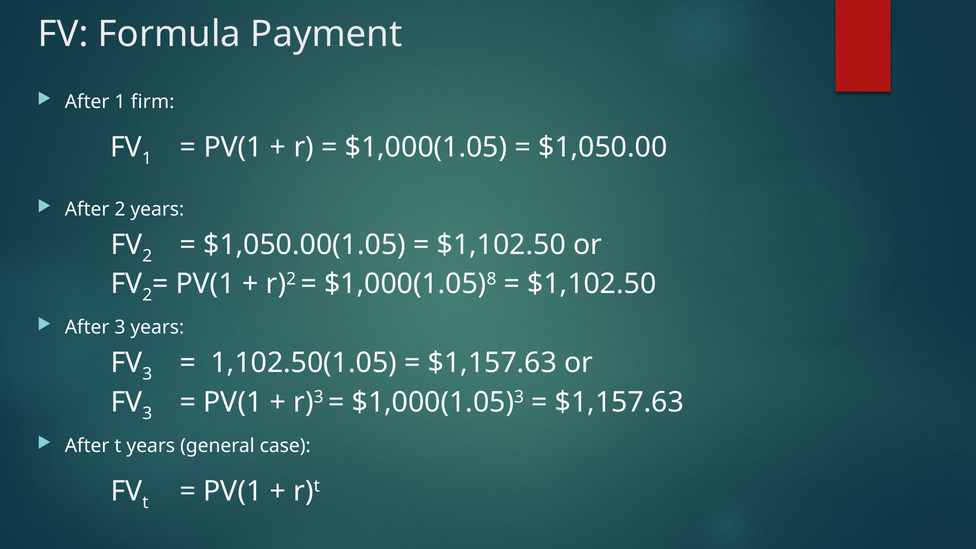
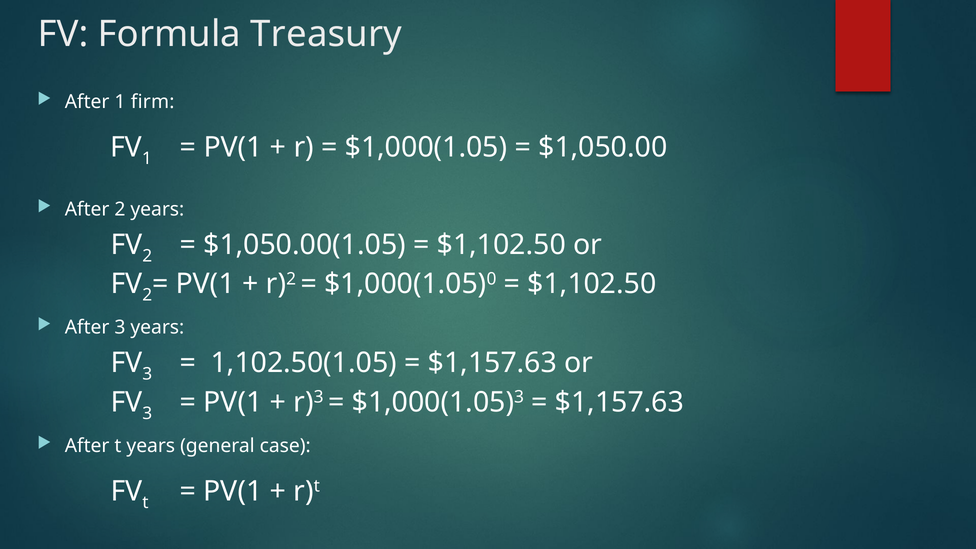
Payment: Payment -> Treasury
8: 8 -> 0
